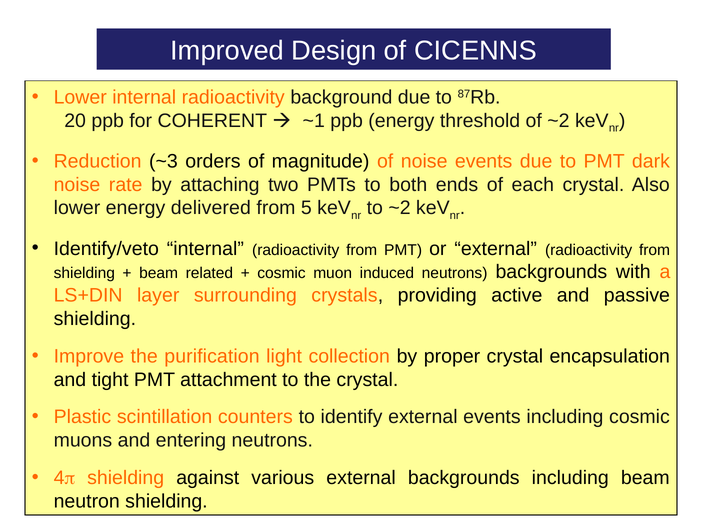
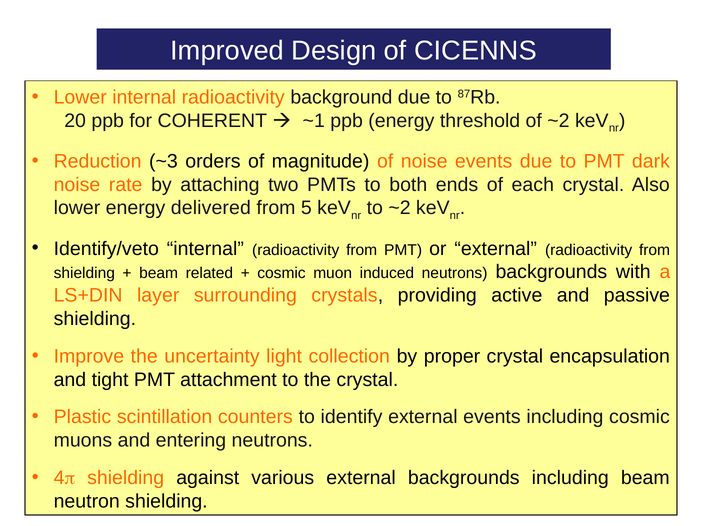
purification: purification -> uncertainty
